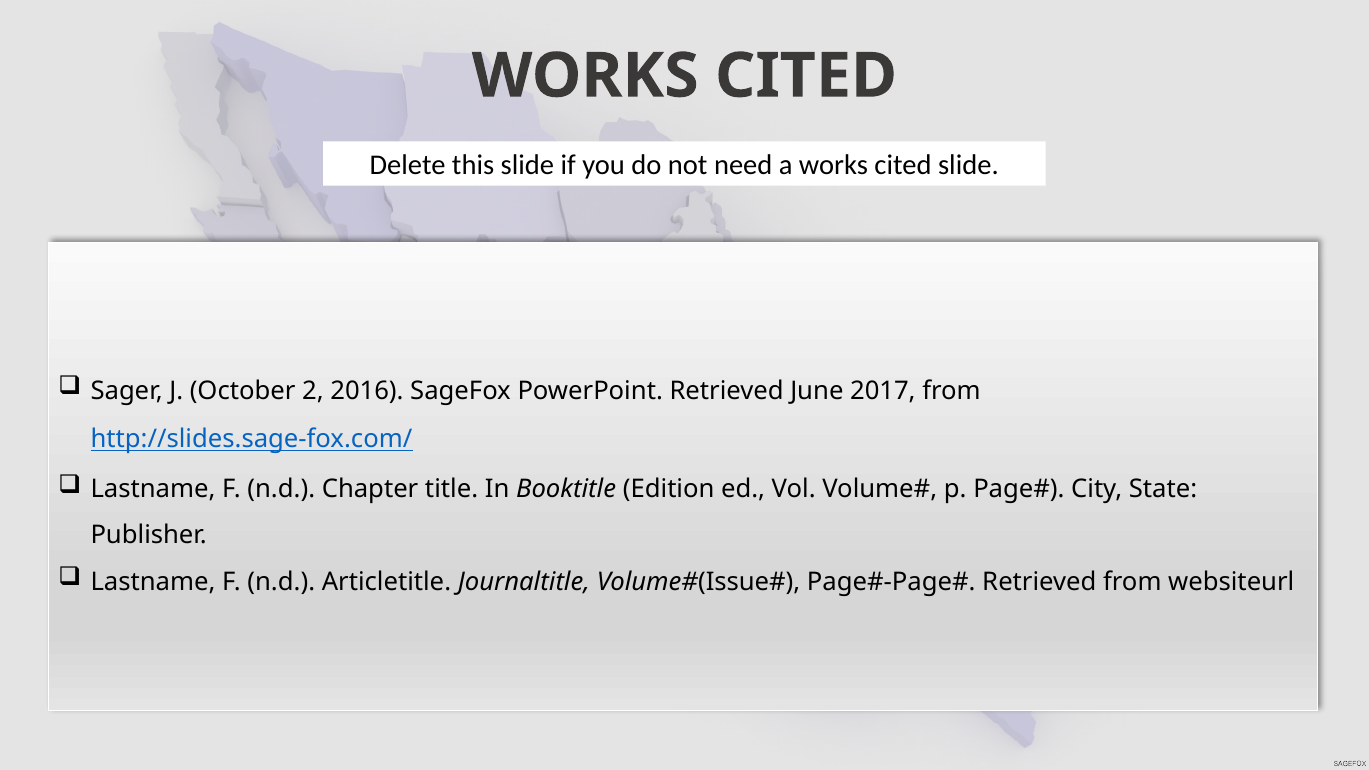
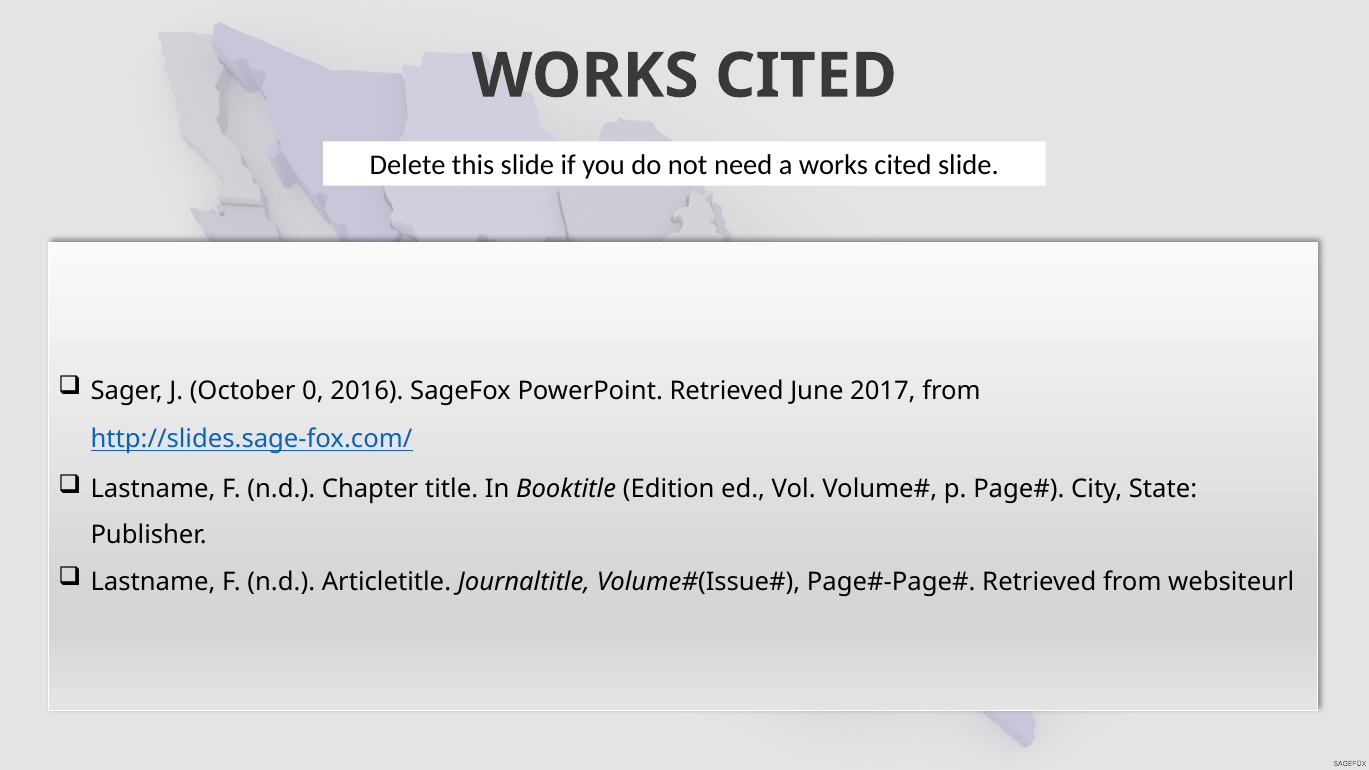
2: 2 -> 0
